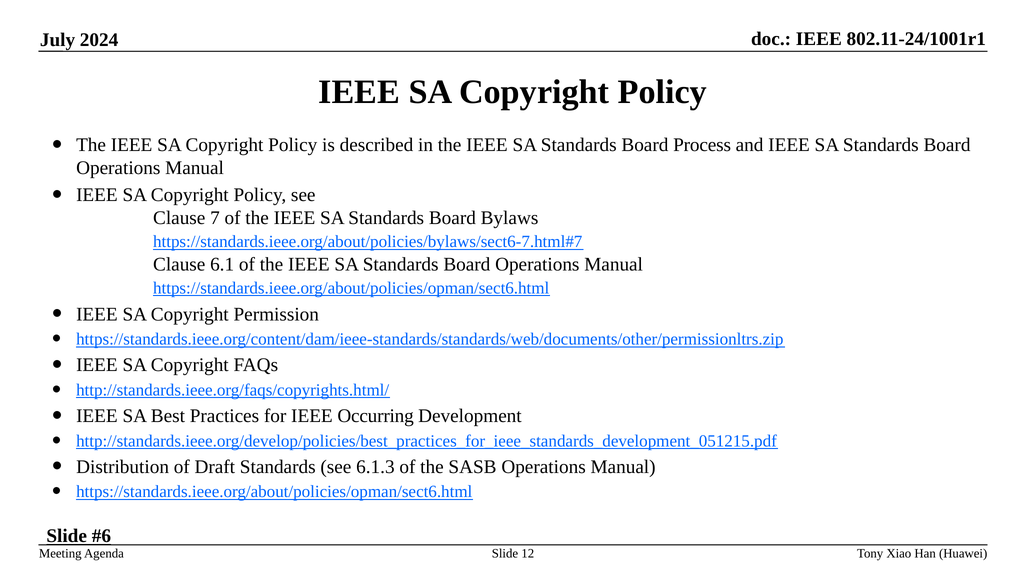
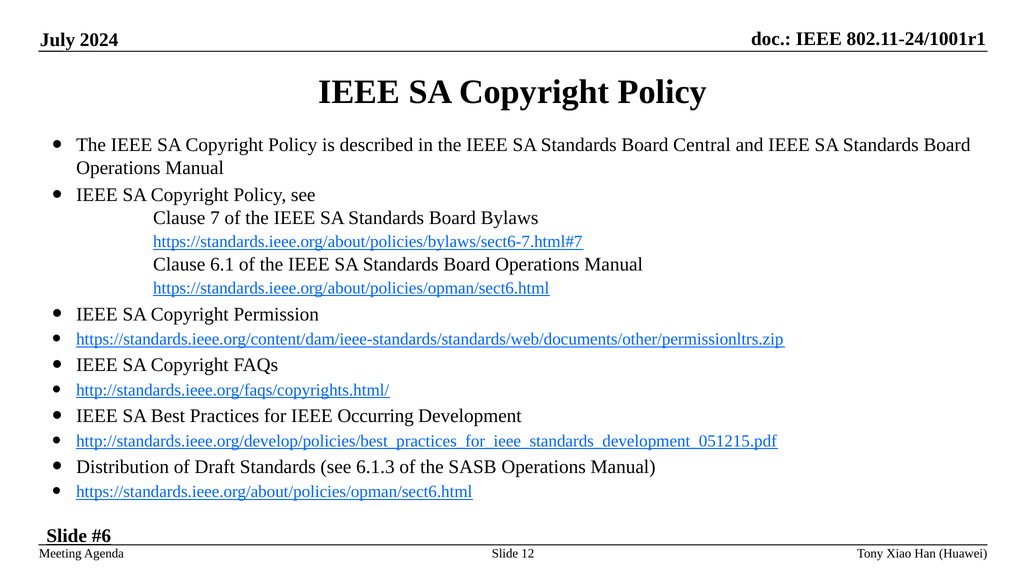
Process: Process -> Central
